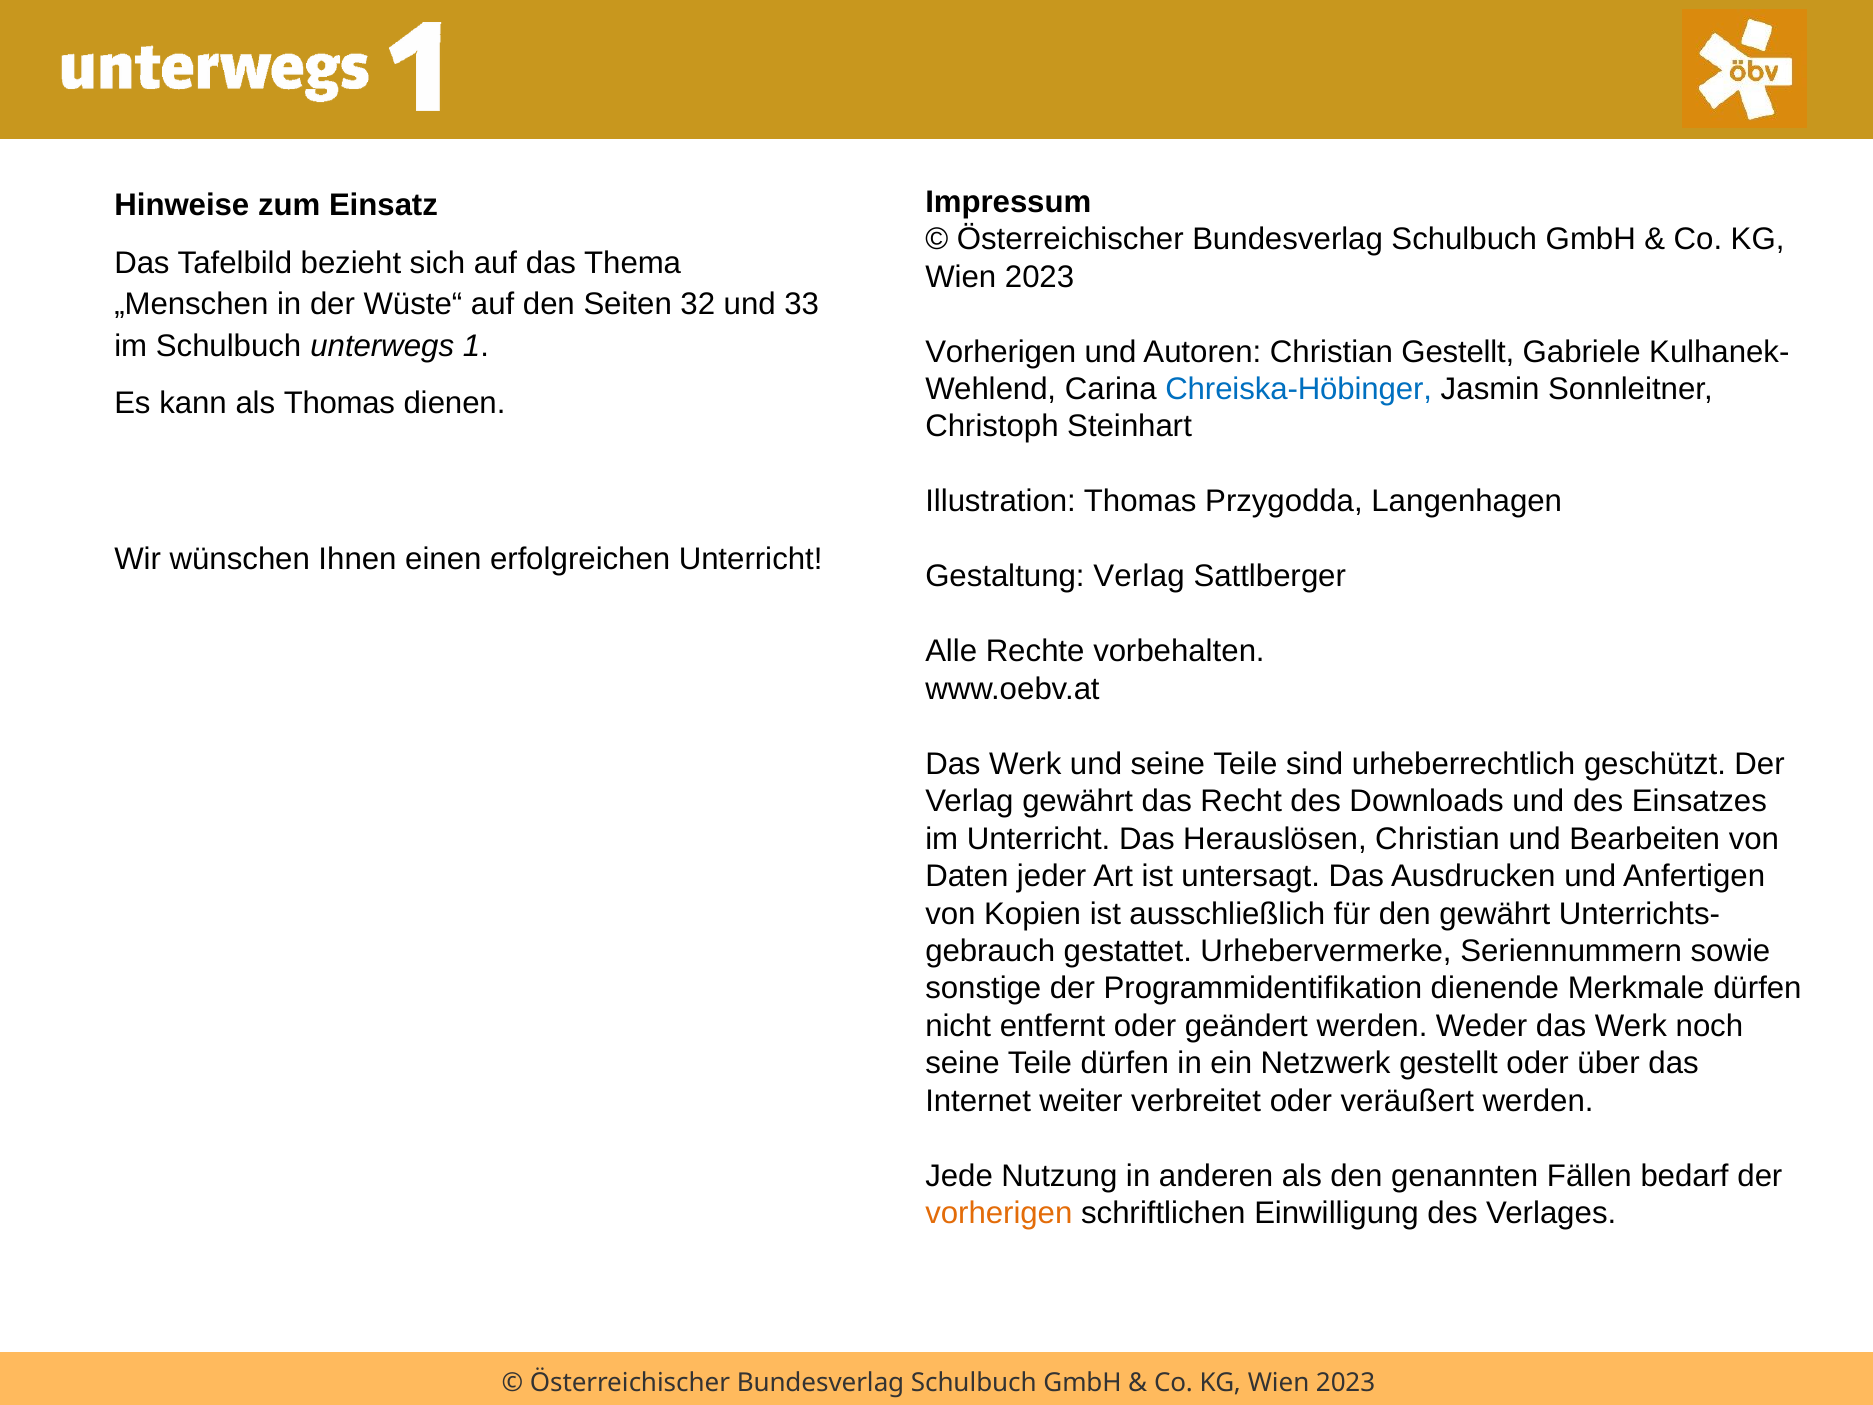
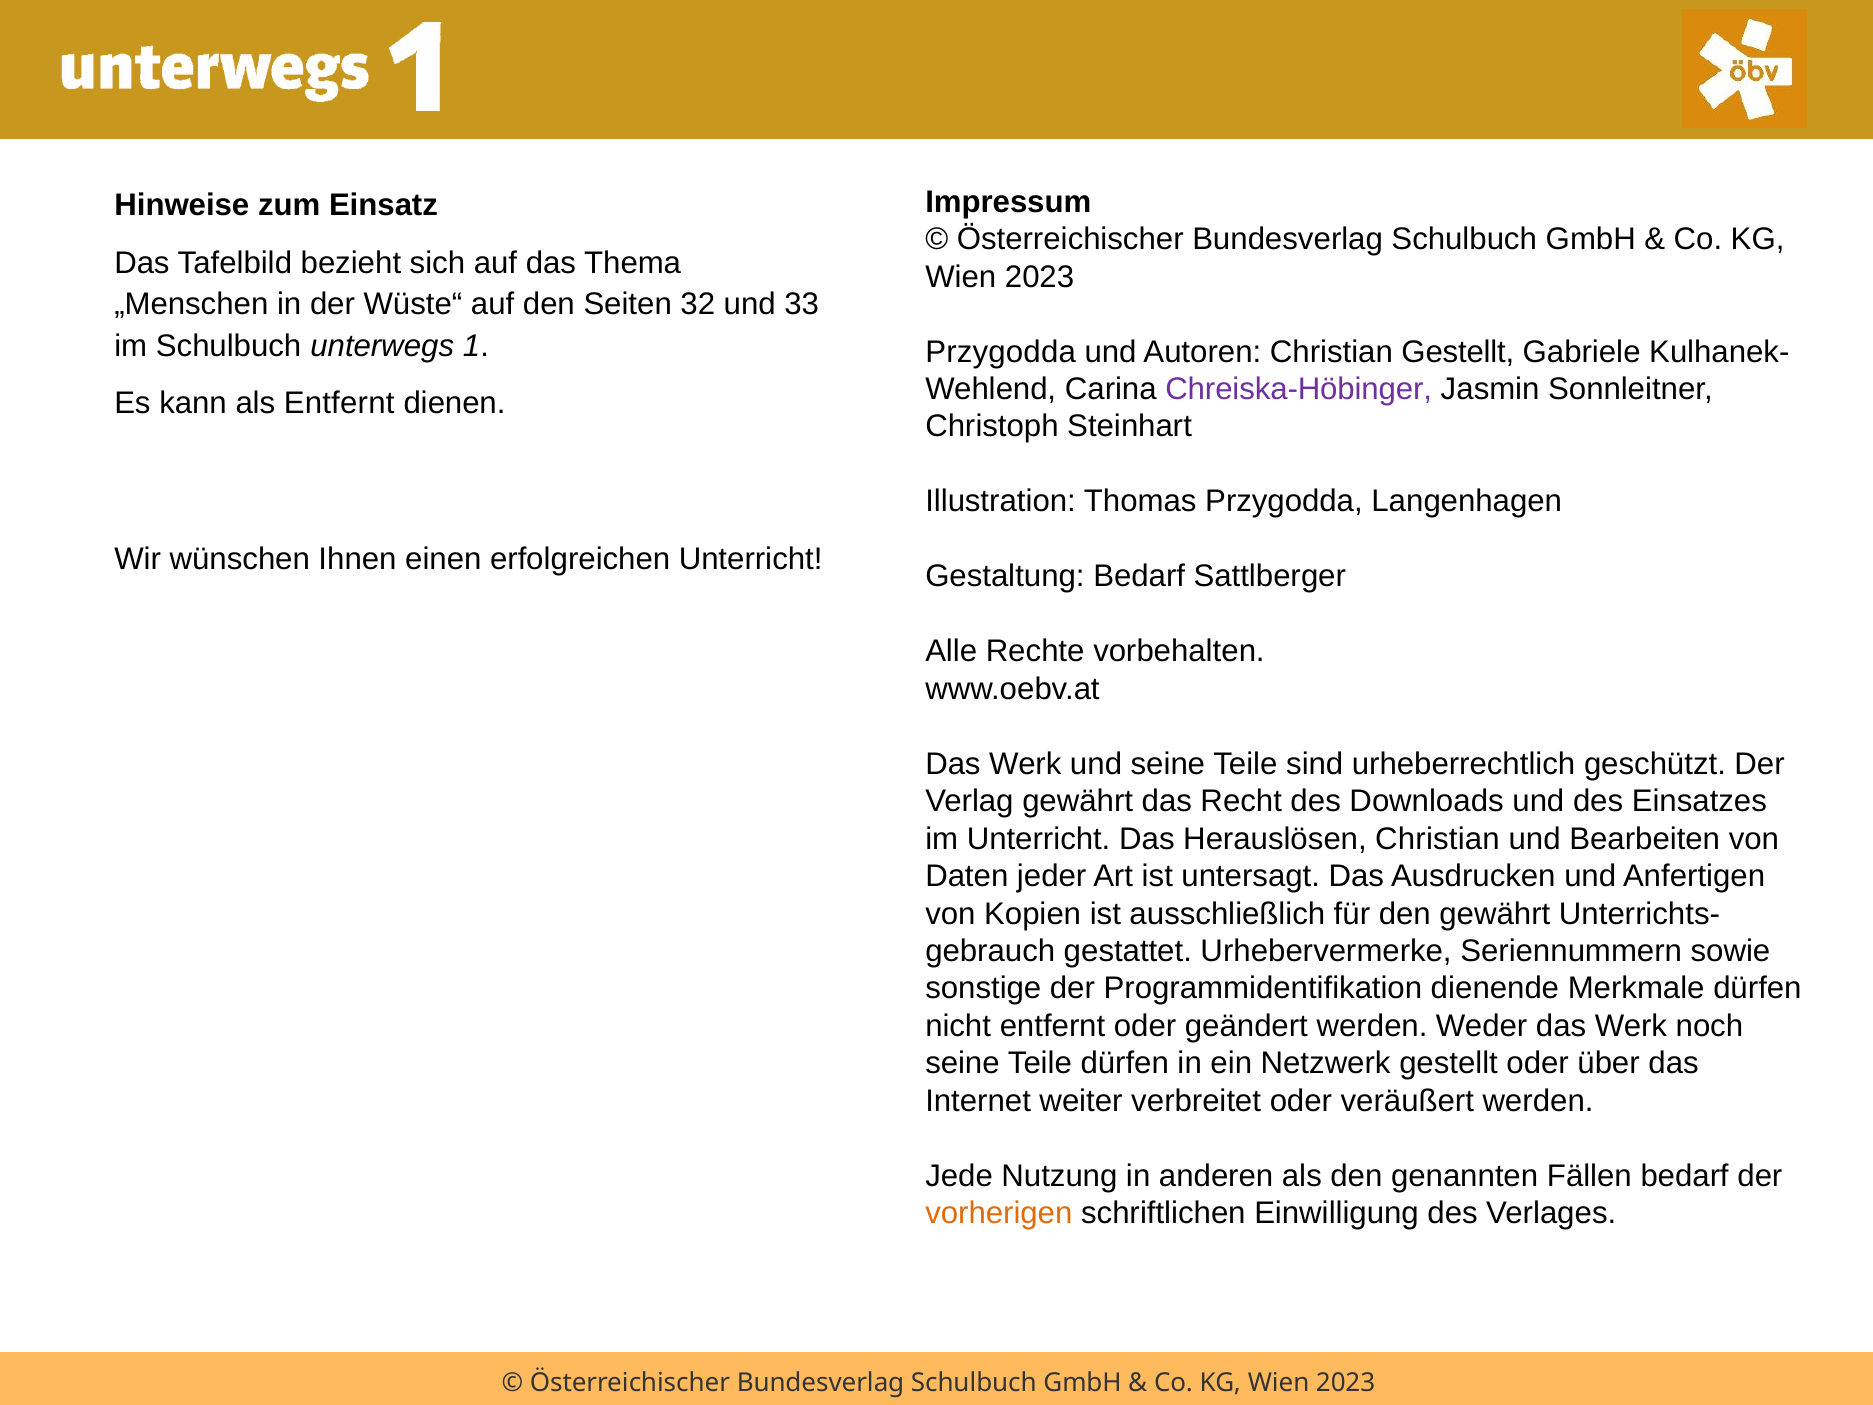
Vorherigen at (1001, 352): Vorherigen -> Przygodda
Chreiska-Höbinger colour: blue -> purple
als Thomas: Thomas -> Entfernt
Gestaltung Verlag: Verlag -> Bedarf
